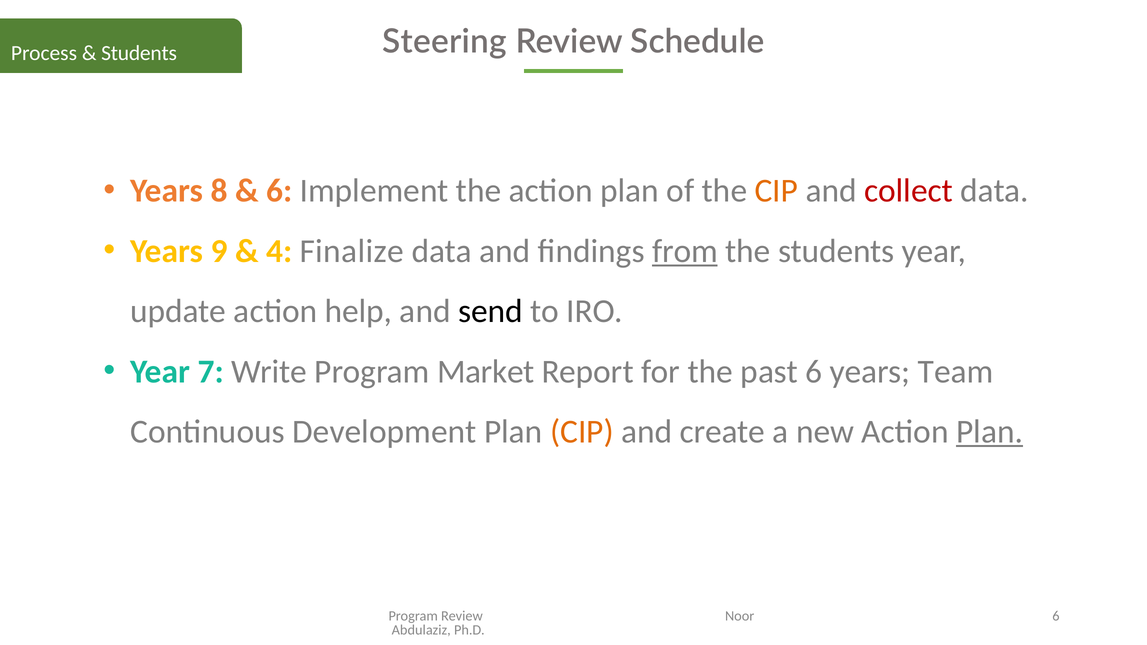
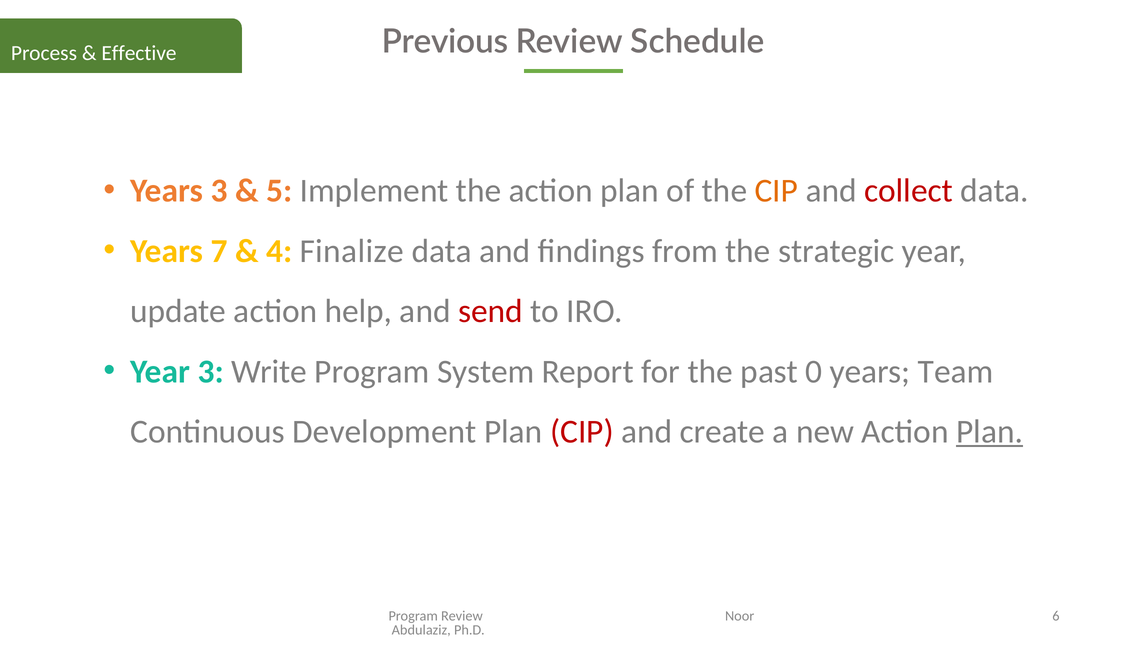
Steering: Steering -> Previous
Students at (139, 53): Students -> Effective
Years 8: 8 -> 3
6 at (279, 191): 6 -> 5
9: 9 -> 7
from underline: present -> none
the students: students -> strategic
send colour: black -> red
Year 7: 7 -> 3
Market: Market -> System
past 6: 6 -> 0
CIP at (582, 432) colour: orange -> red
